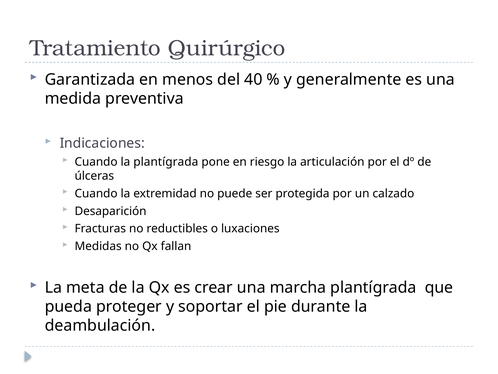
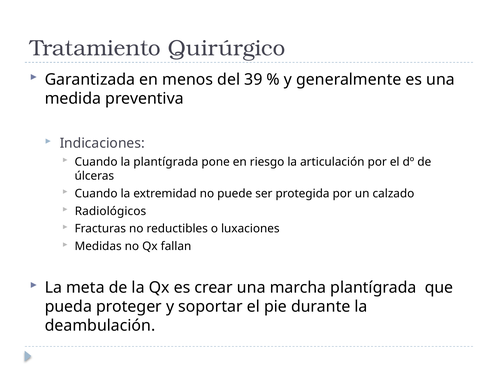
40: 40 -> 39
Desaparición: Desaparición -> Radiológicos
